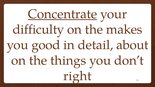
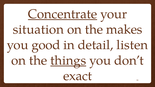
difficulty: difficulty -> situation
about: about -> listen
things underline: none -> present
right: right -> exact
